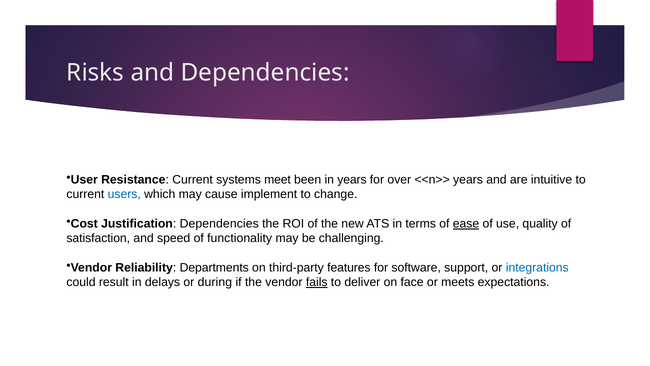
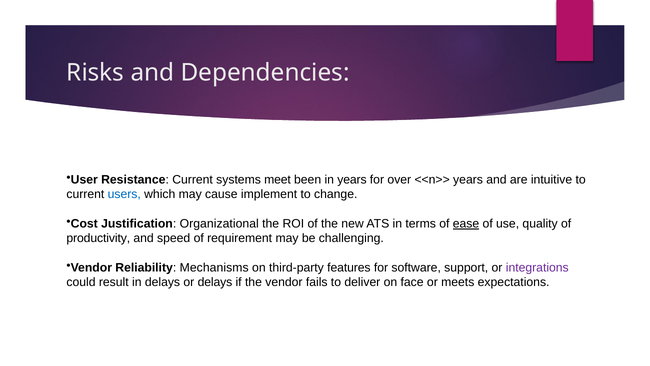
Justification Dependencies: Dependencies -> Organizational
satisfaction: satisfaction -> productivity
functionality: functionality -> requirement
Departments: Departments -> Mechanisms
integrations colour: blue -> purple
or during: during -> delays
fails underline: present -> none
